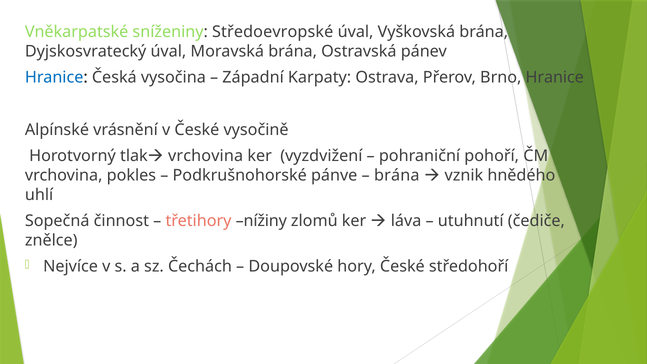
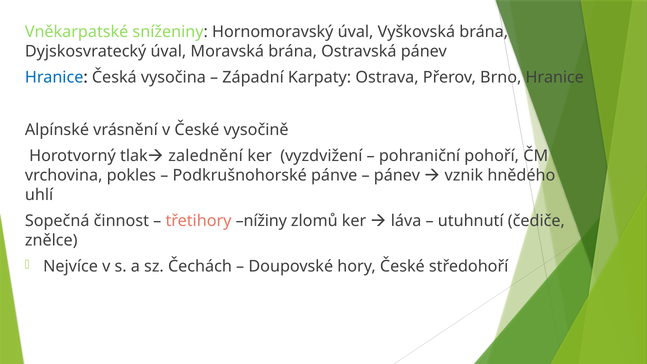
Středoevropské: Středoevropské -> Hornomoravský
tlak vrchovina: vrchovina -> zalednění
brána at (397, 175): brána -> pánev
